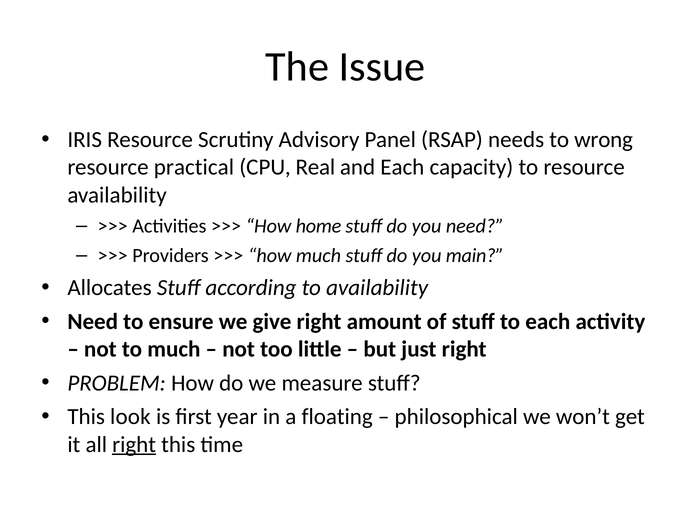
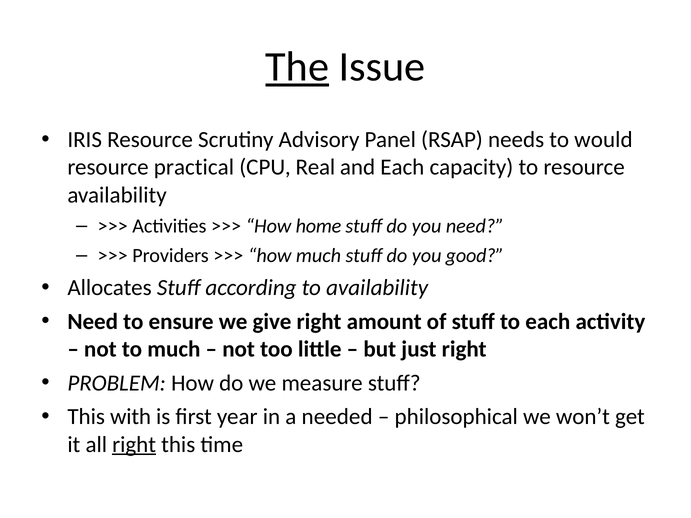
The underline: none -> present
wrong: wrong -> would
main: main -> good
look: look -> with
floating: floating -> needed
